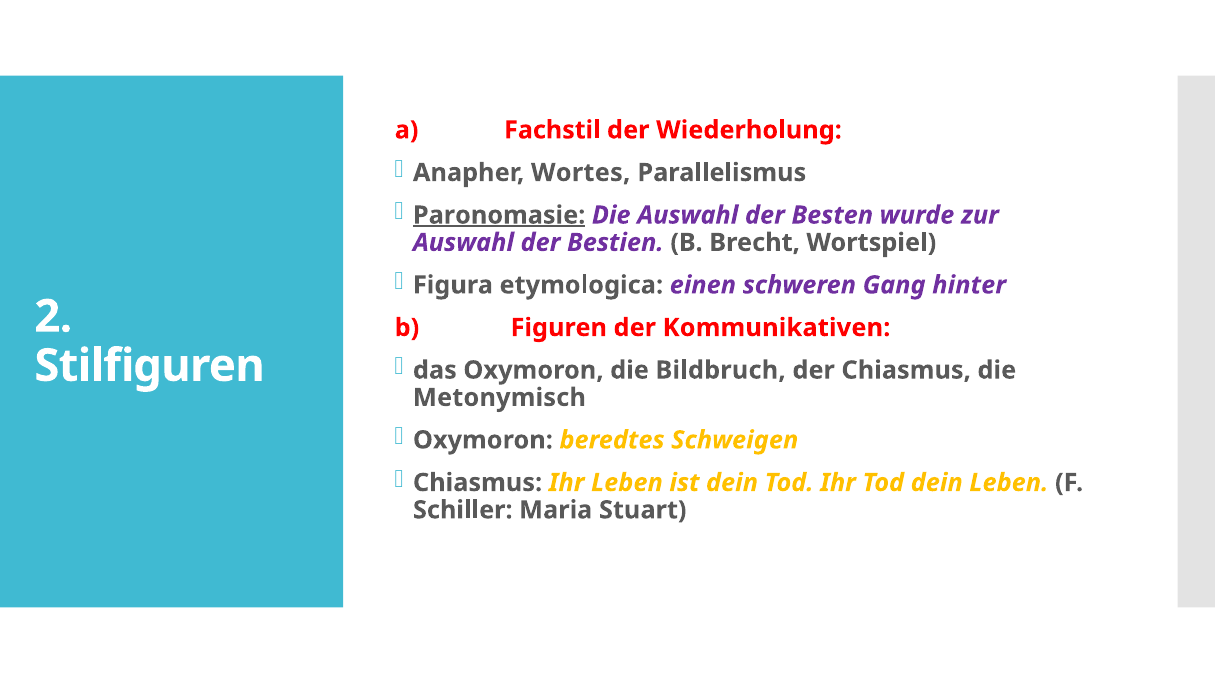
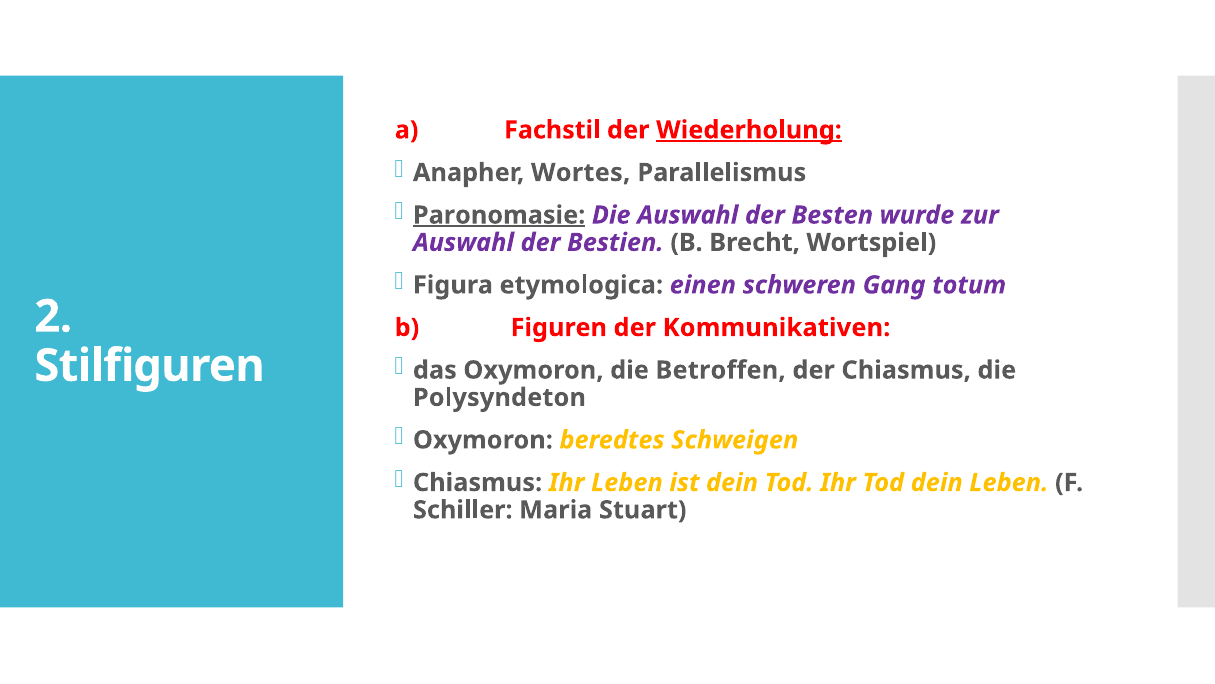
Wiederholung underline: none -> present
hinter: hinter -> totum
Bildbruch: Bildbruch -> Betroffen
Metonymisch: Metonymisch -> Polysyndeton
